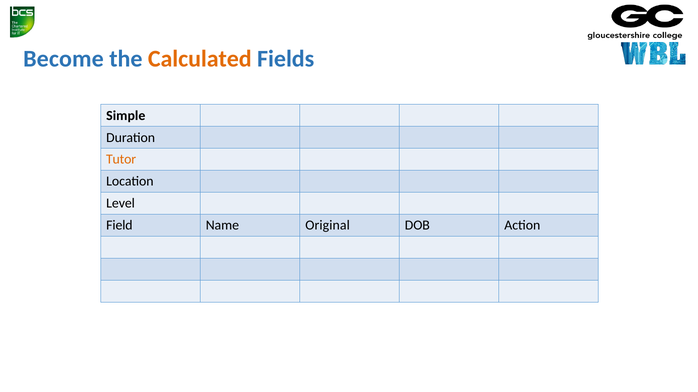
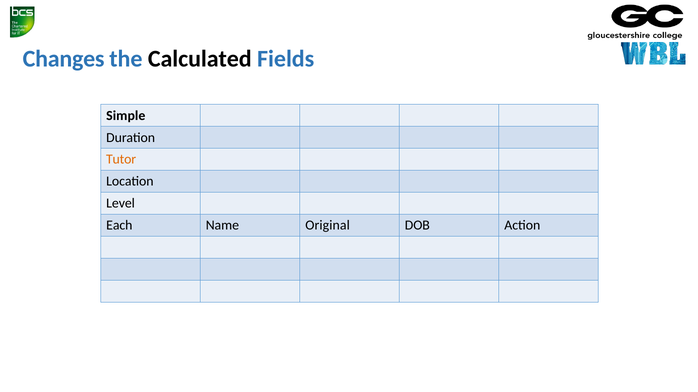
Become: Become -> Changes
Calculated colour: orange -> black
Field: Field -> Each
